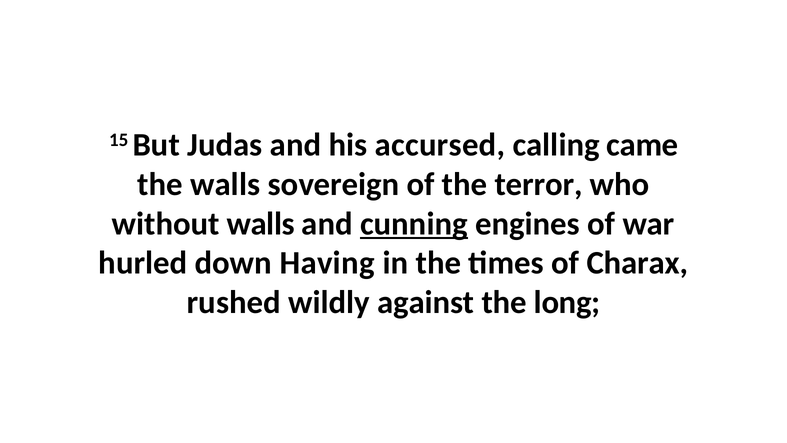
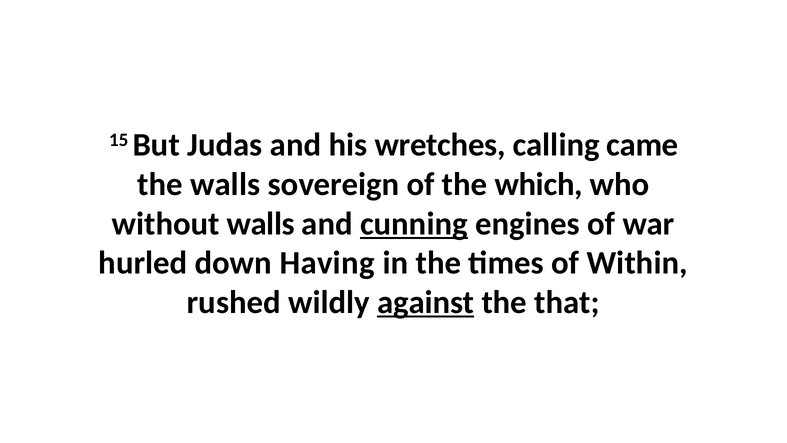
accursed: accursed -> wretches
terror: terror -> which
Charax: Charax -> Within
against underline: none -> present
long: long -> that
